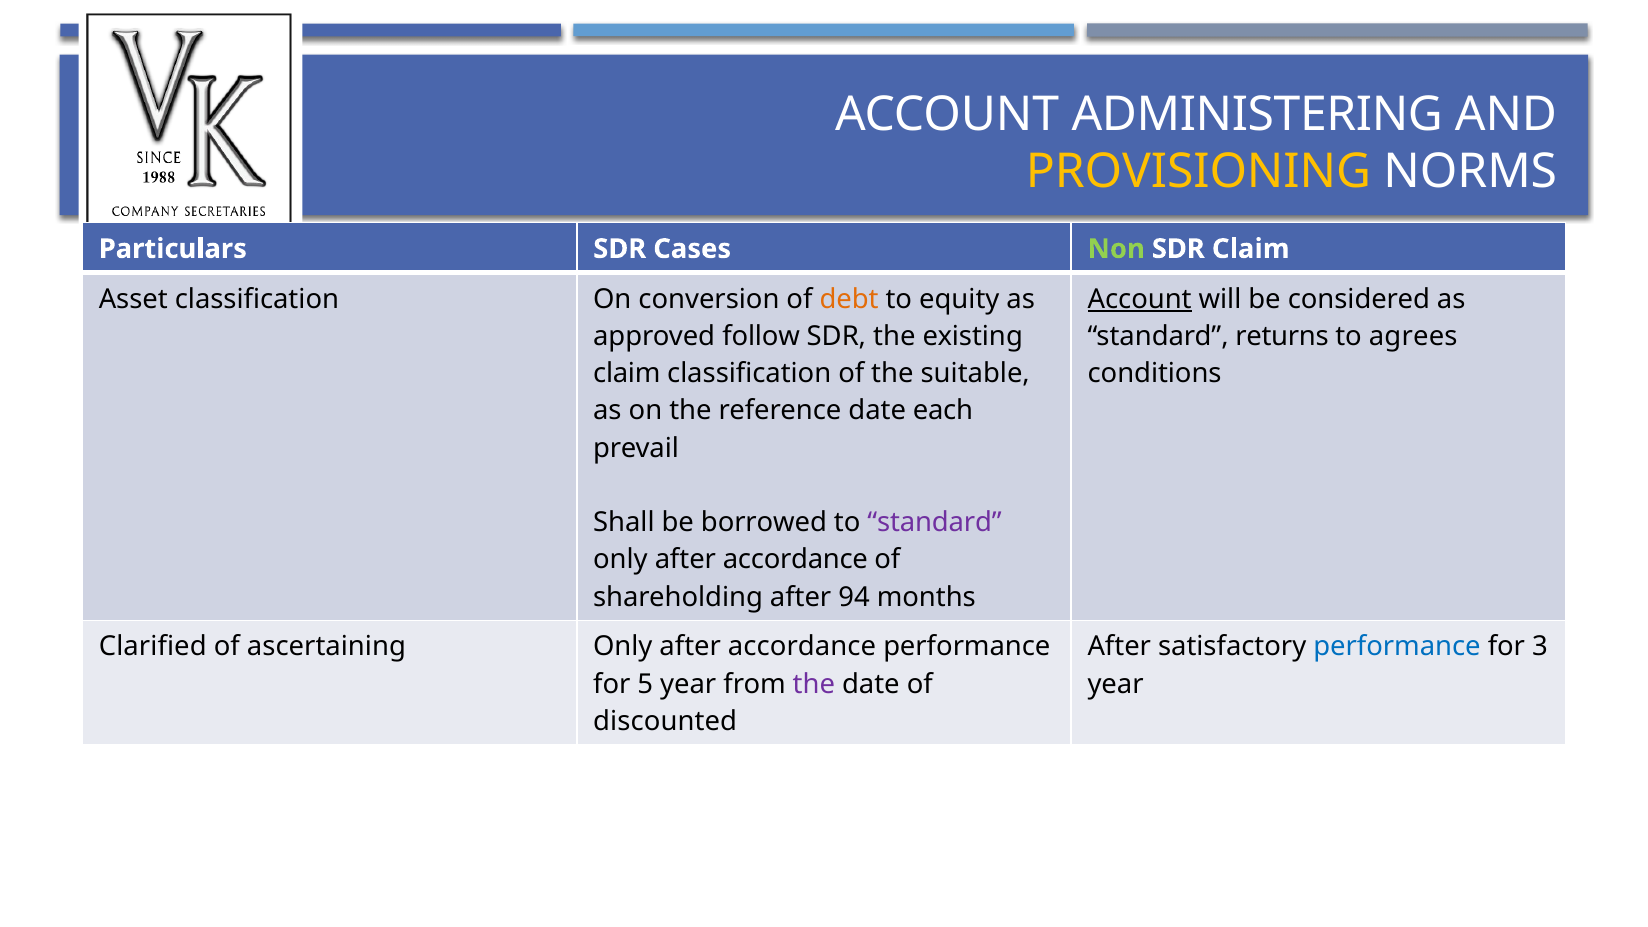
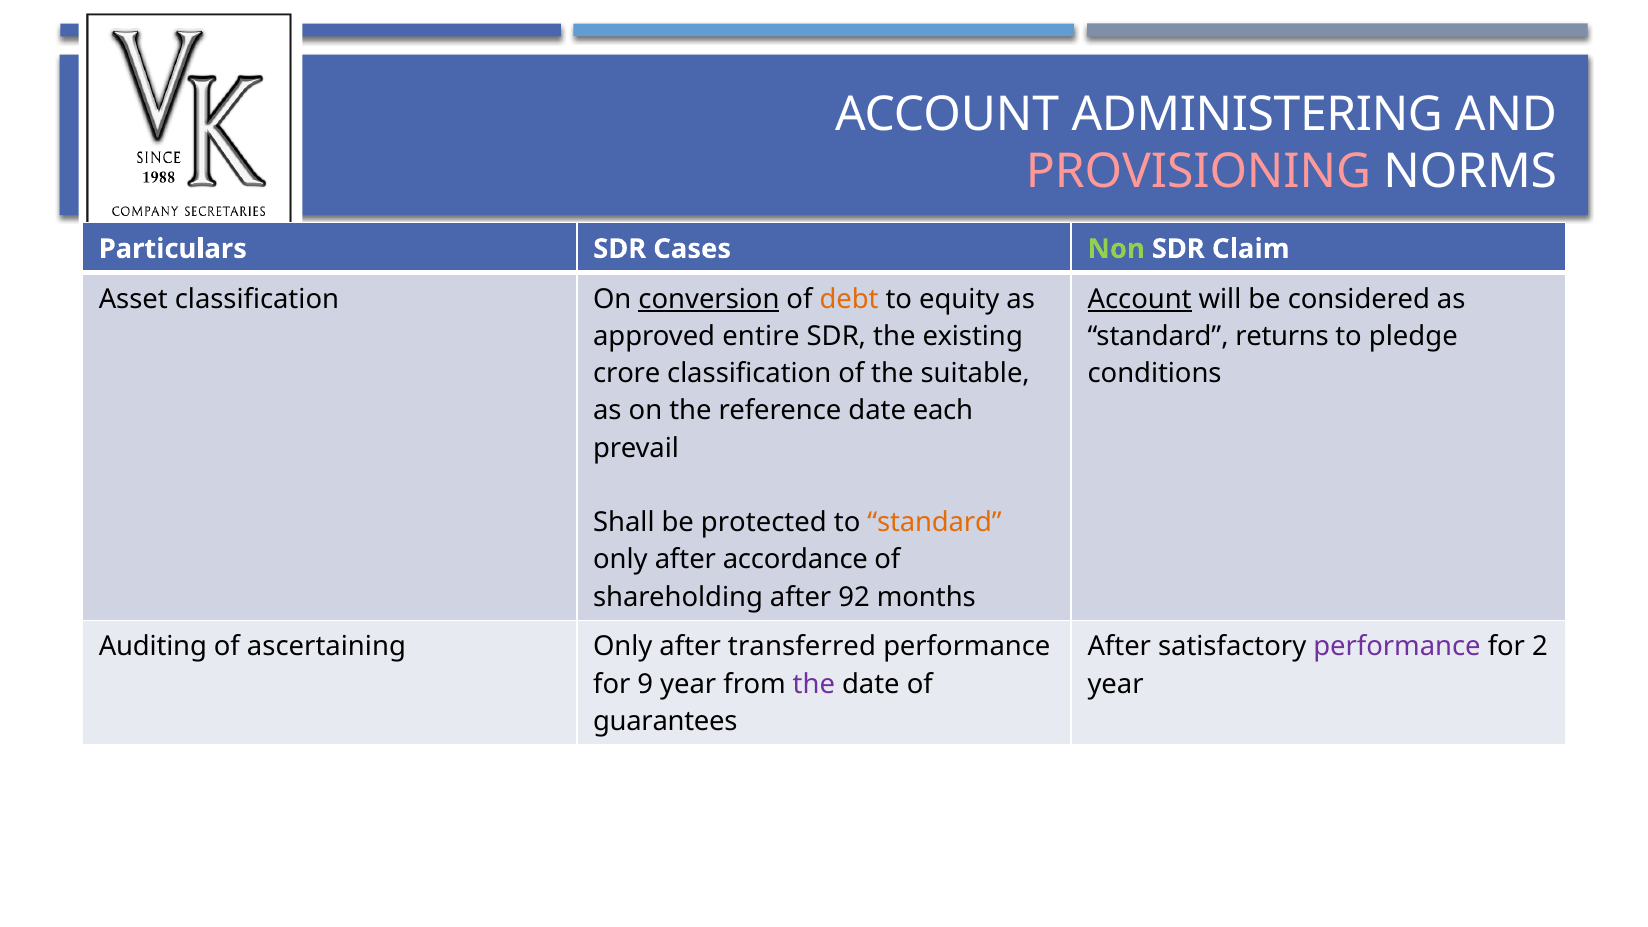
PROVISIONING colour: yellow -> pink
conversion underline: none -> present
follow: follow -> entire
agrees: agrees -> pledge
claim at (627, 374): claim -> crore
borrowed: borrowed -> protected
standard at (935, 523) colour: purple -> orange
94: 94 -> 92
Clarified: Clarified -> Auditing
accordance at (802, 647): accordance -> transferred
performance at (1397, 647) colour: blue -> purple
3: 3 -> 2
5: 5 -> 9
discounted: discounted -> guarantees
